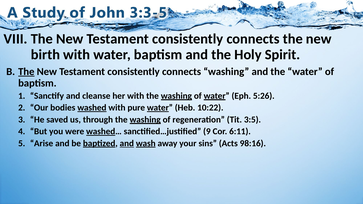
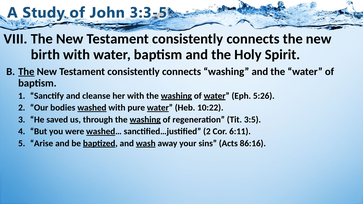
sanctified…justified 9: 9 -> 2
and at (127, 143) underline: present -> none
98:16: 98:16 -> 86:16
